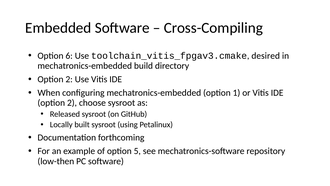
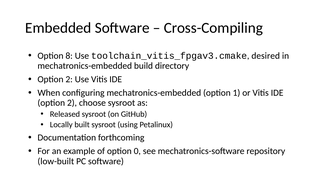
6: 6 -> 8
5: 5 -> 0
low-then: low-then -> low-built
